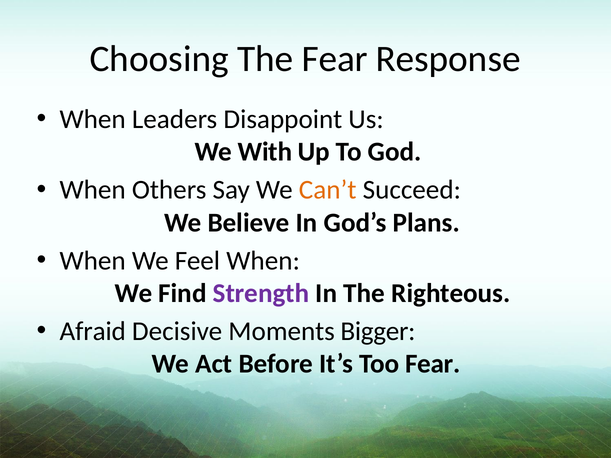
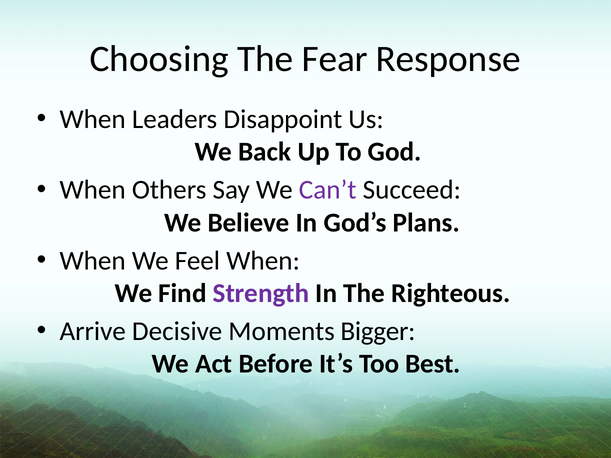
With: With -> Back
Can’t colour: orange -> purple
Afraid: Afraid -> Arrive
Too Fear: Fear -> Best
